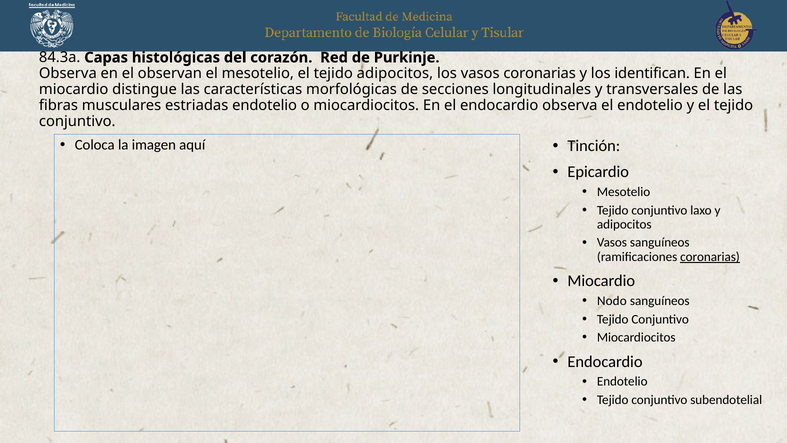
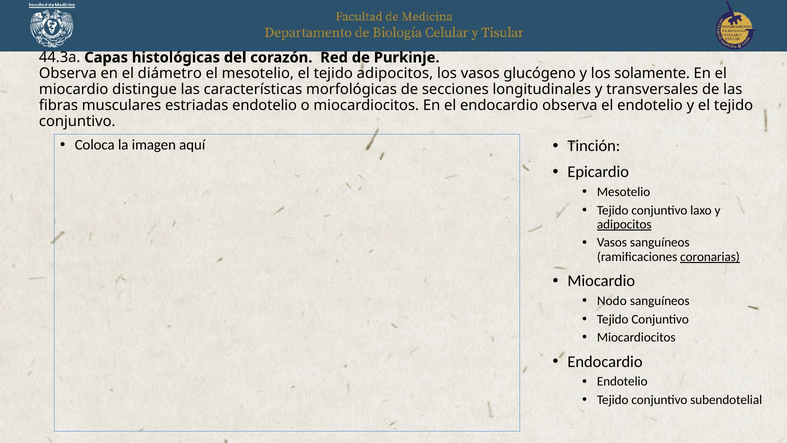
84.3a: 84.3a -> 44.3a
observan: observan -> diámetro
vasos coronarias: coronarias -> glucógeno
identifican: identifican -> solamente
adipocitos at (624, 224) underline: none -> present
